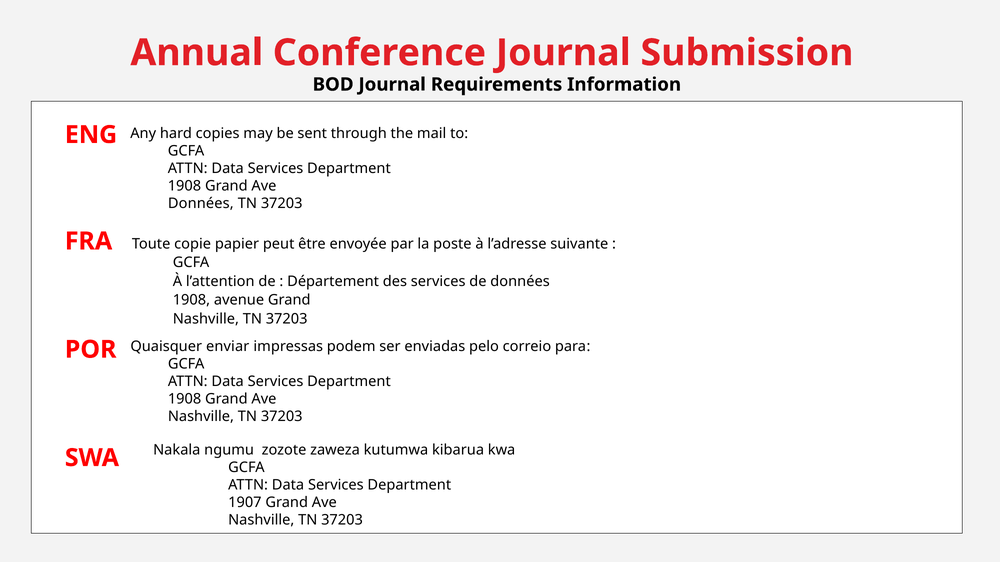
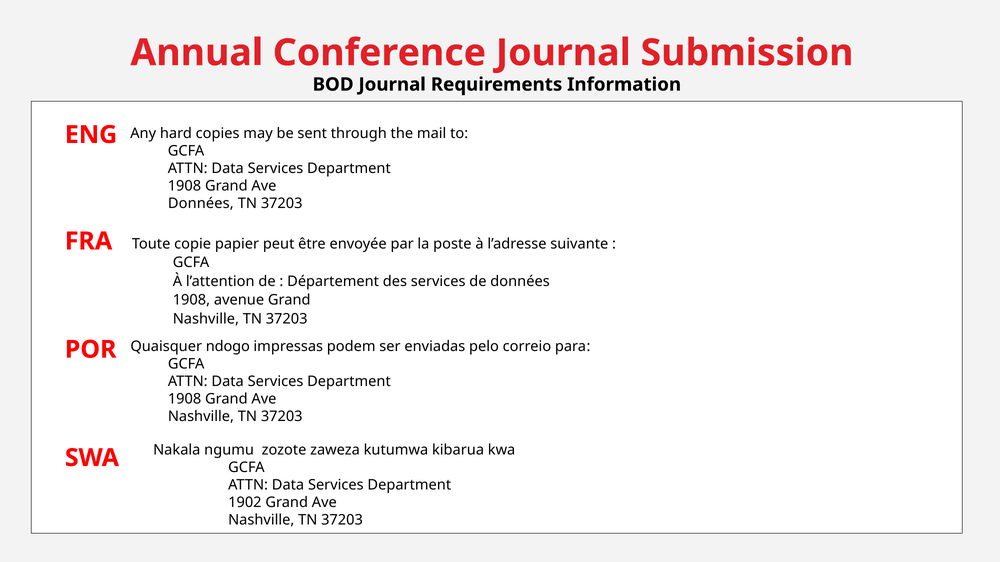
enviar: enviar -> ndogo
1907: 1907 -> 1902
